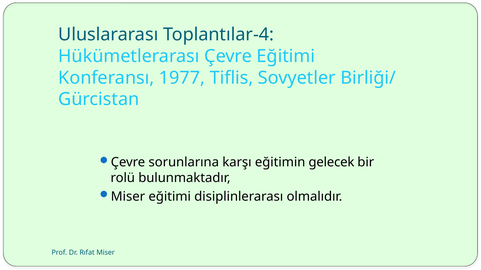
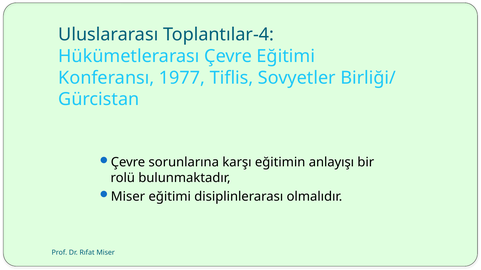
gelecek: gelecek -> anlayışı
